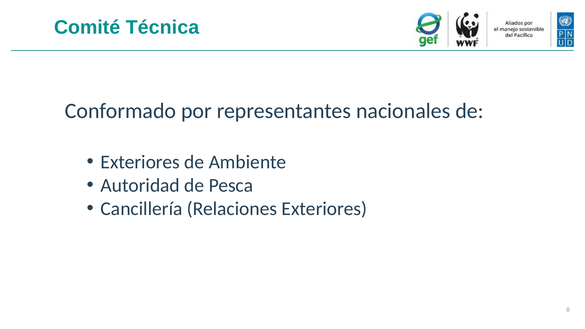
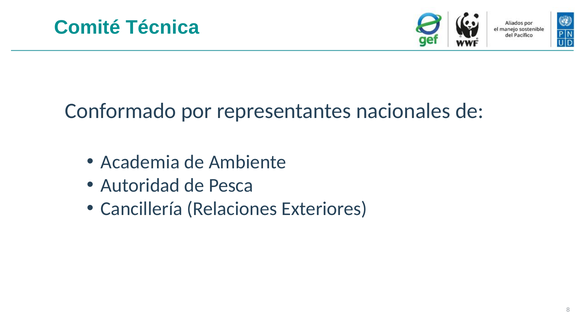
Exteriores at (140, 162): Exteriores -> Academia
